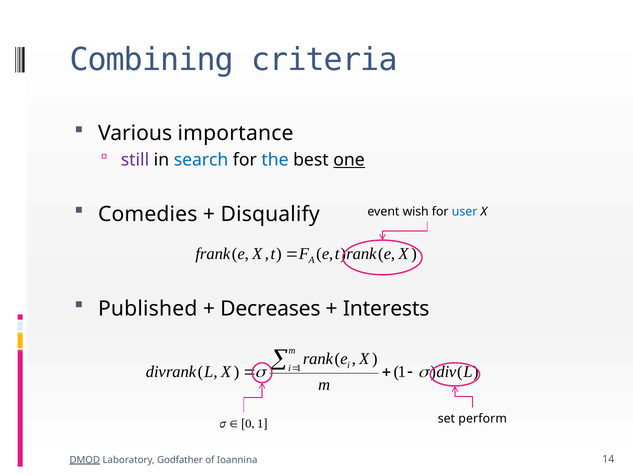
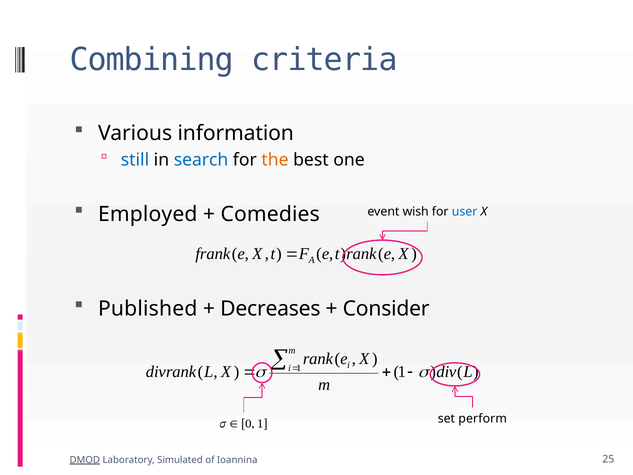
importance: importance -> information
still colour: purple -> blue
the colour: blue -> orange
one underline: present -> none
Comedies: Comedies -> Employed
Disqualify: Disqualify -> Comedies
Interests: Interests -> Consider
Godfather: Godfather -> Simulated
14: 14 -> 25
